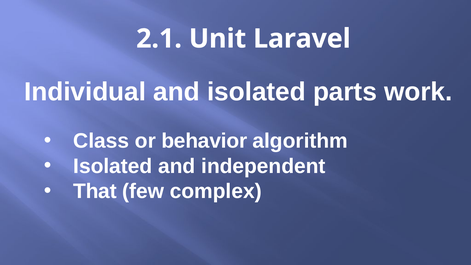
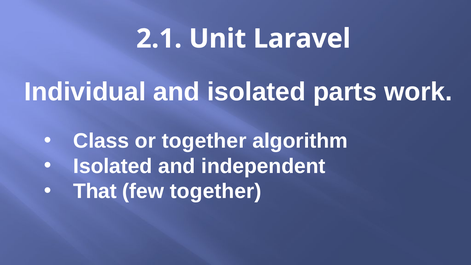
or behavior: behavior -> together
few complex: complex -> together
